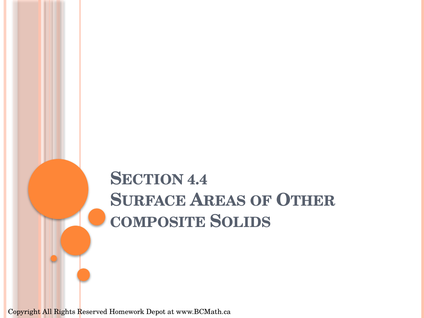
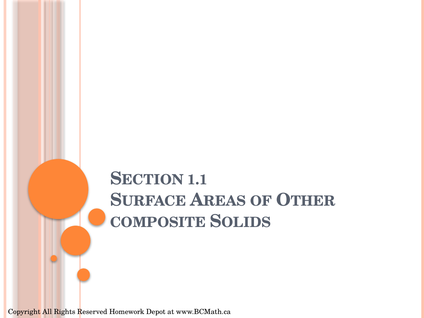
4.4: 4.4 -> 1.1
